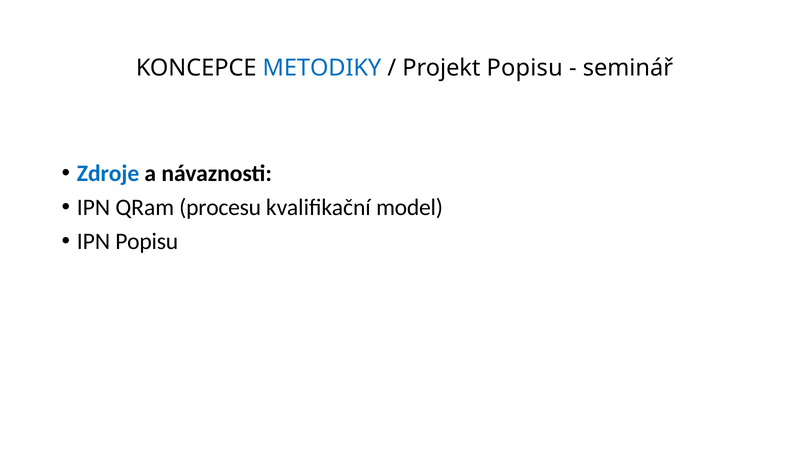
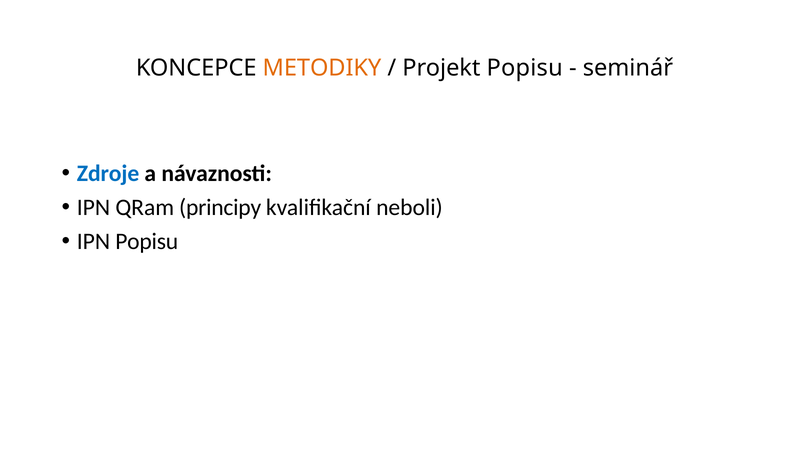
METODIKY colour: blue -> orange
procesu: procesu -> principy
model: model -> neboli
